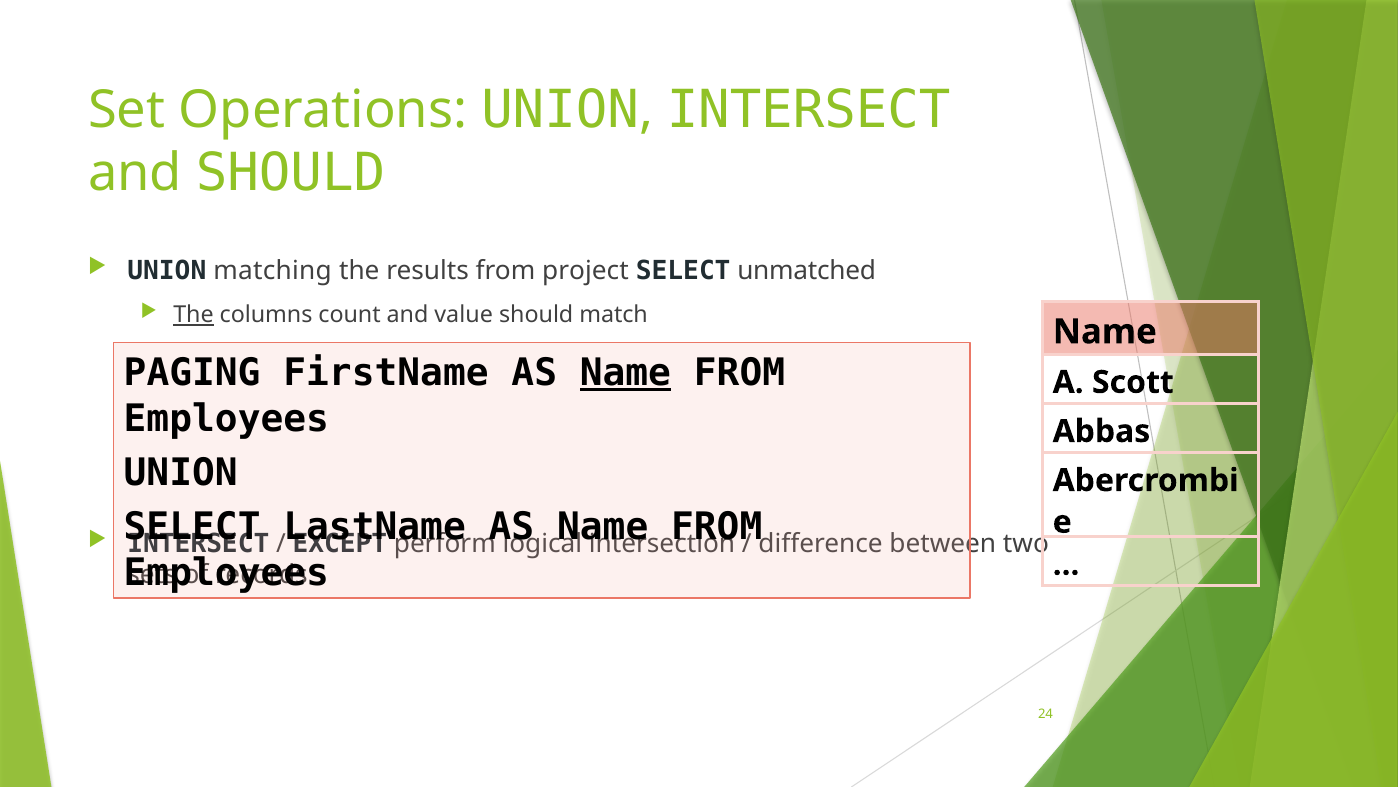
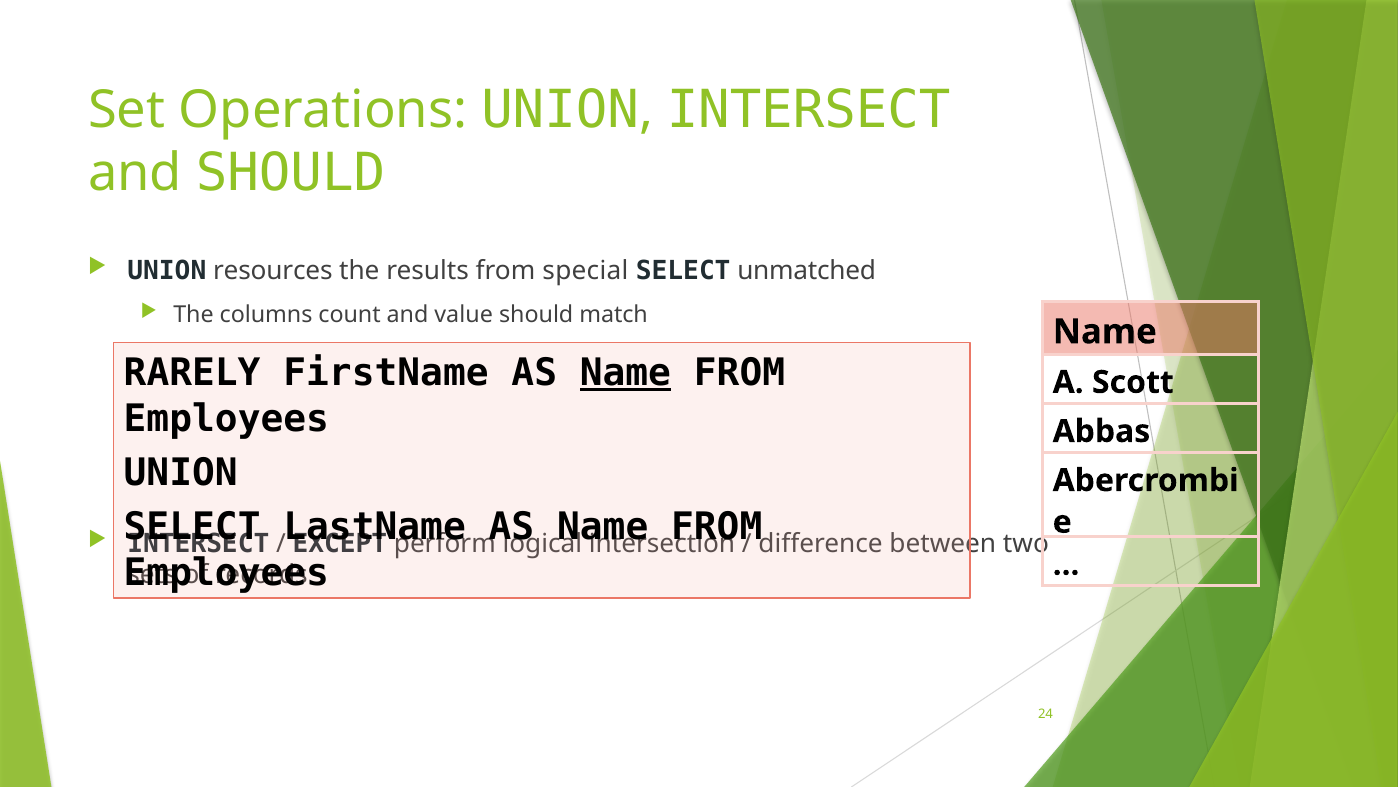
matching: matching -> resources
project: project -> special
The at (194, 315) underline: present -> none
PAGING: PAGING -> RARELY
